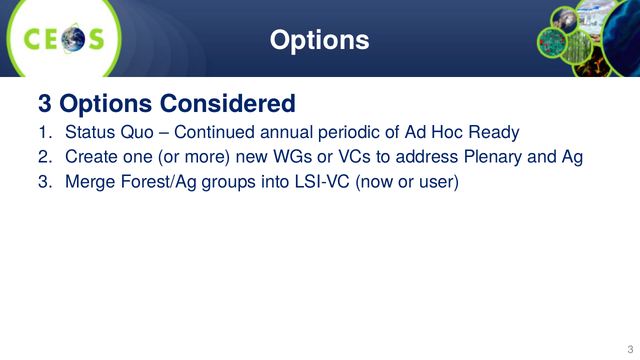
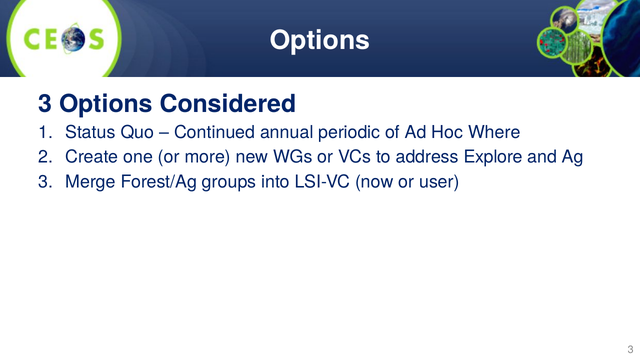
Ready: Ready -> Where
Plenary: Plenary -> Explore
